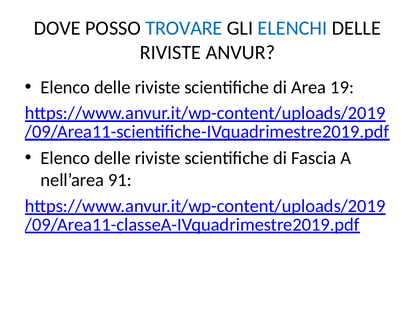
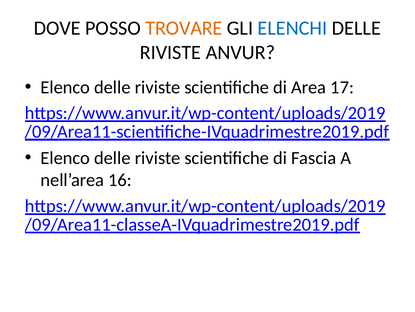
TROVARE colour: blue -> orange
19: 19 -> 17
91: 91 -> 16
